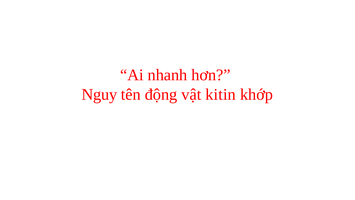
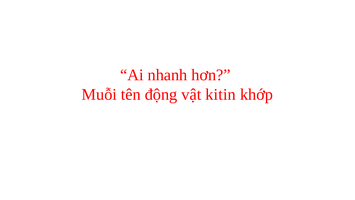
Nguy: Nguy -> Muỗi
